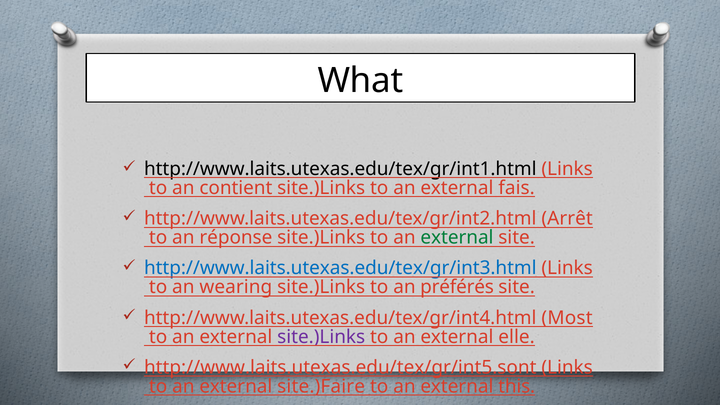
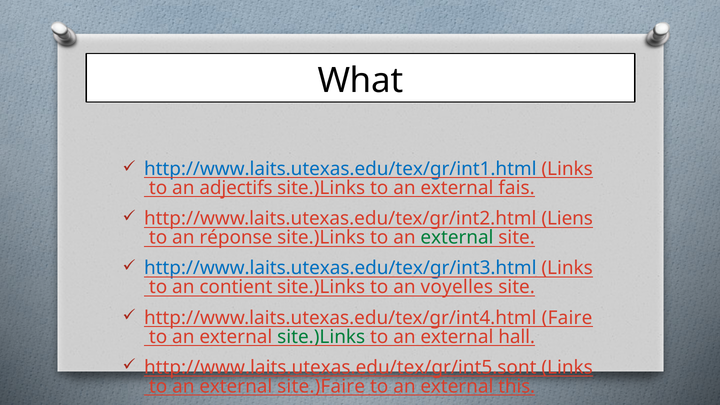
http://www.laits.utexas.edu/tex/gr/int1.html colour: black -> blue
contient: contient -> adjectifs
Arrêt: Arrêt -> Liens
wearing: wearing -> contient
préférés: préférés -> voyelles
Most: Most -> Faire
site.)Links at (321, 337) colour: purple -> green
elle: elle -> hall
